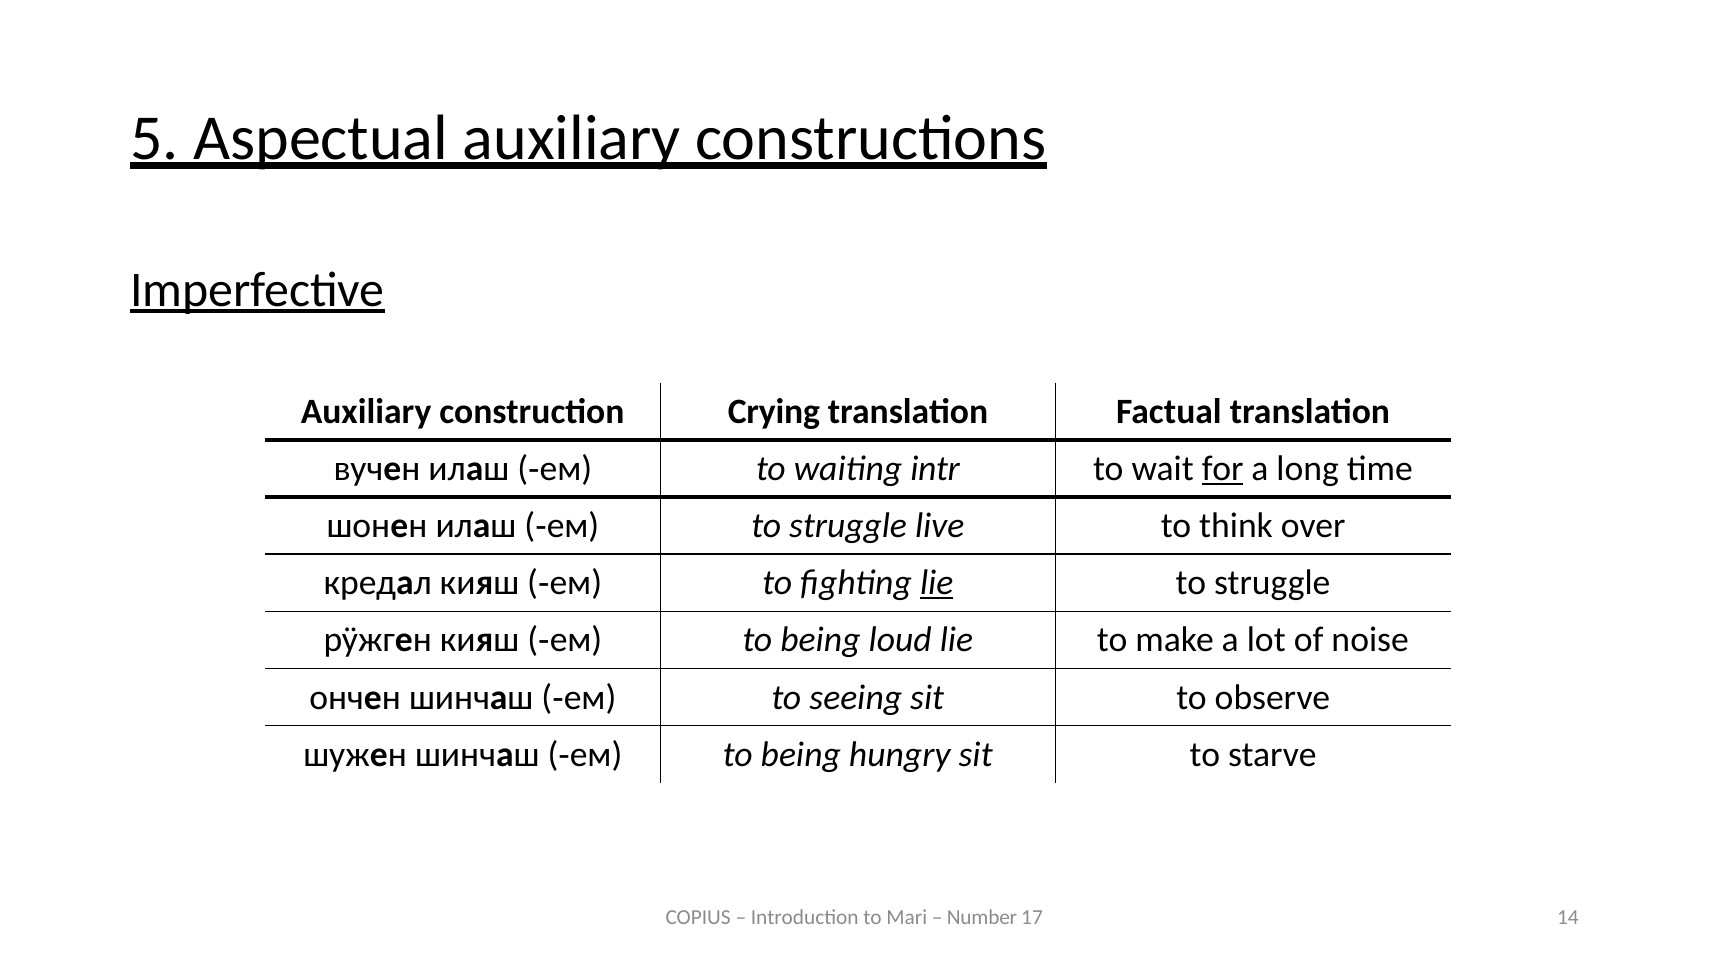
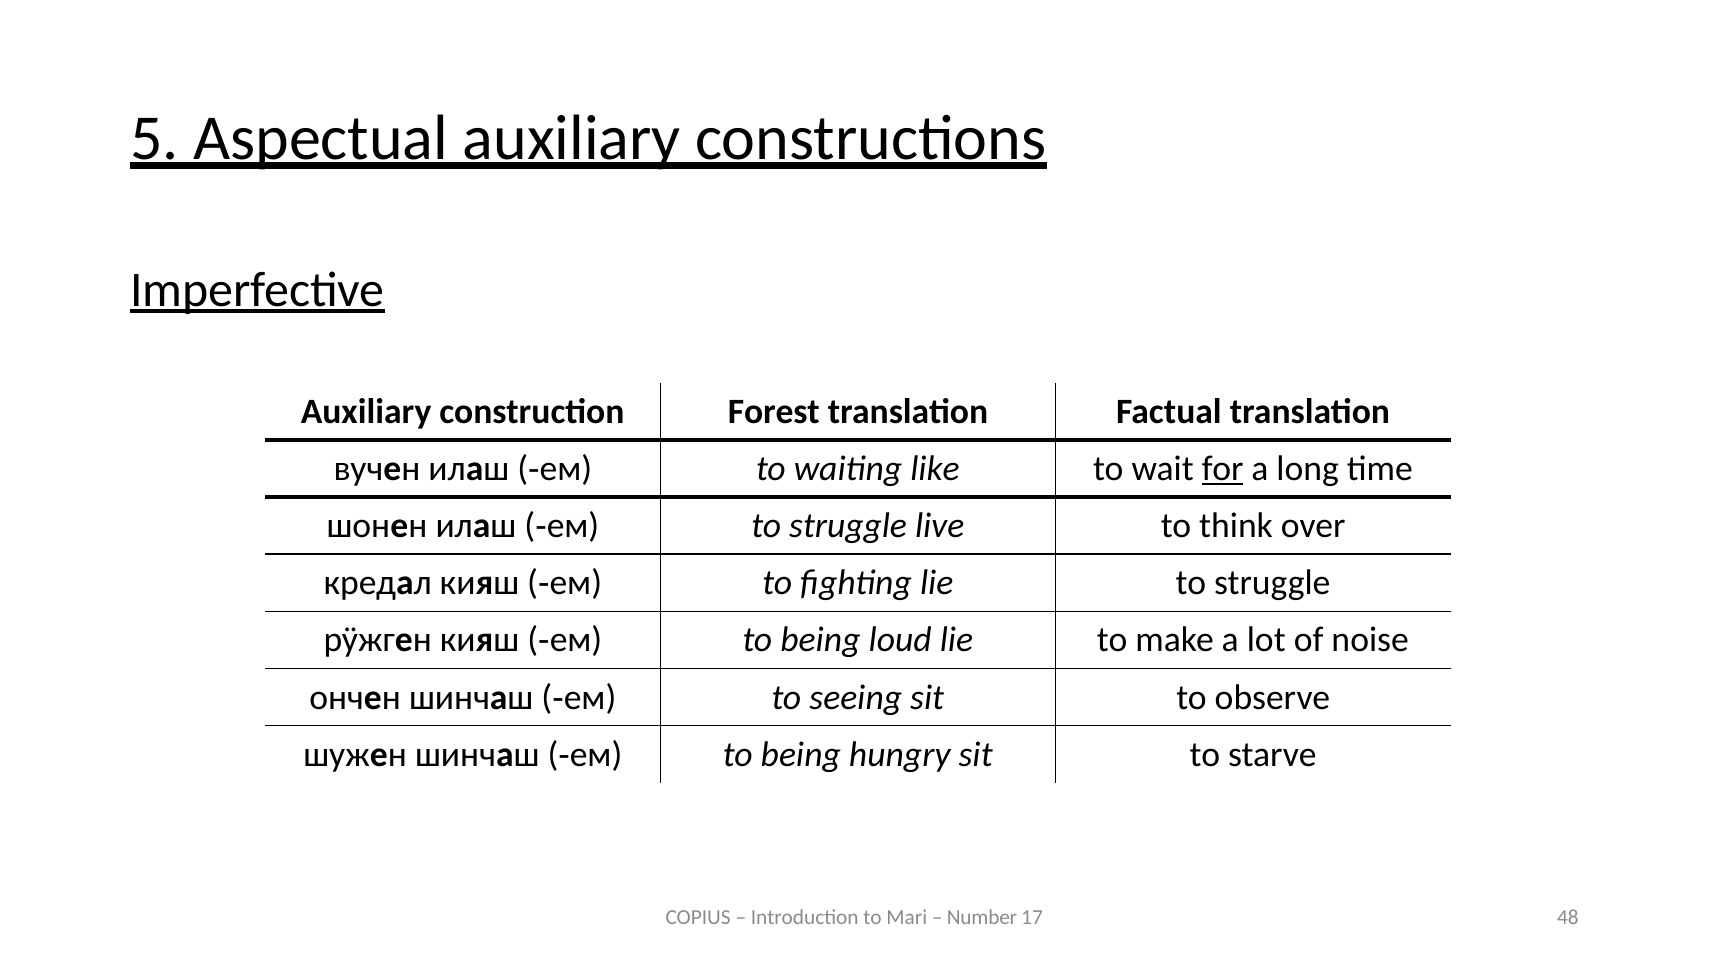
Crying: Crying -> Forest
intr: intr -> like
lie at (937, 583) underline: present -> none
14: 14 -> 48
